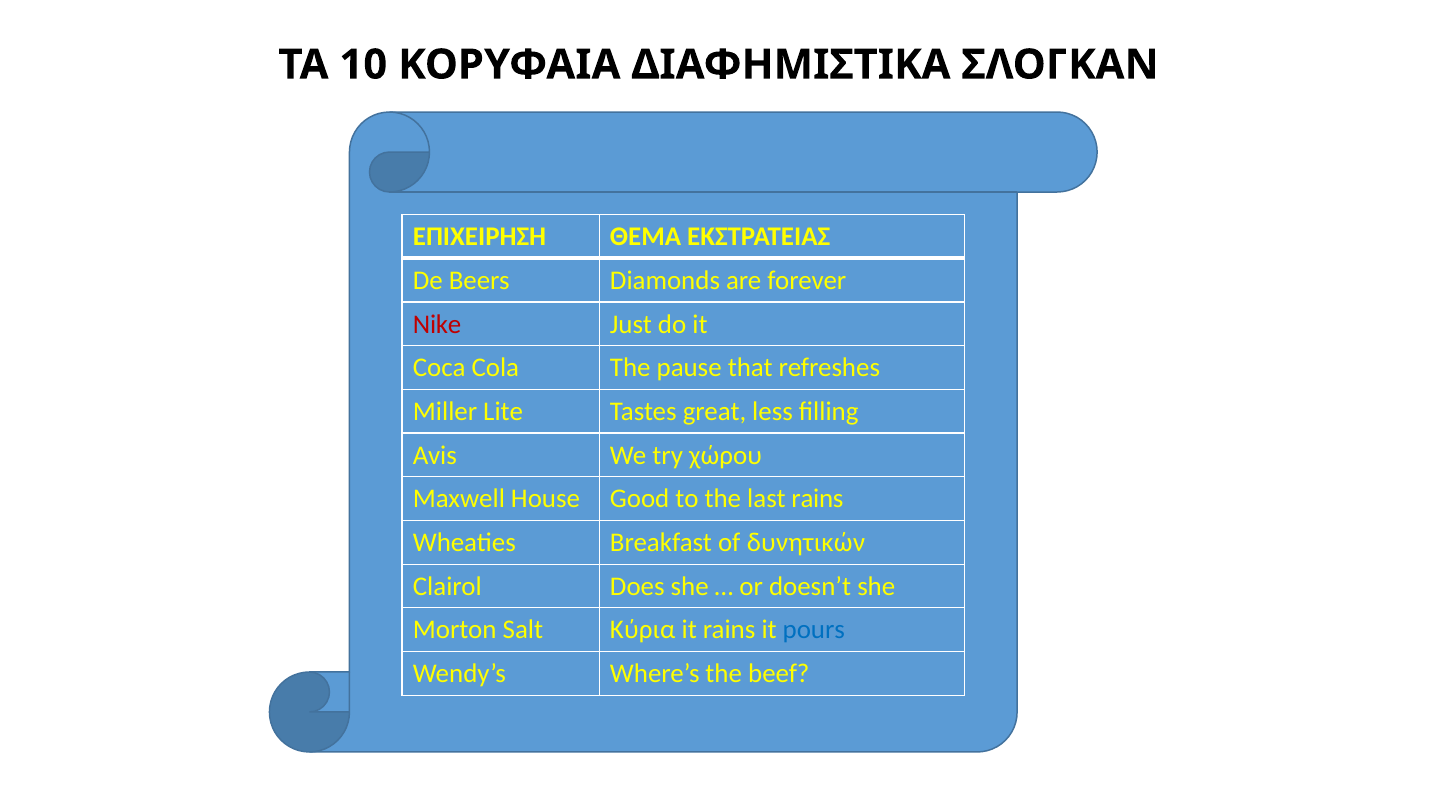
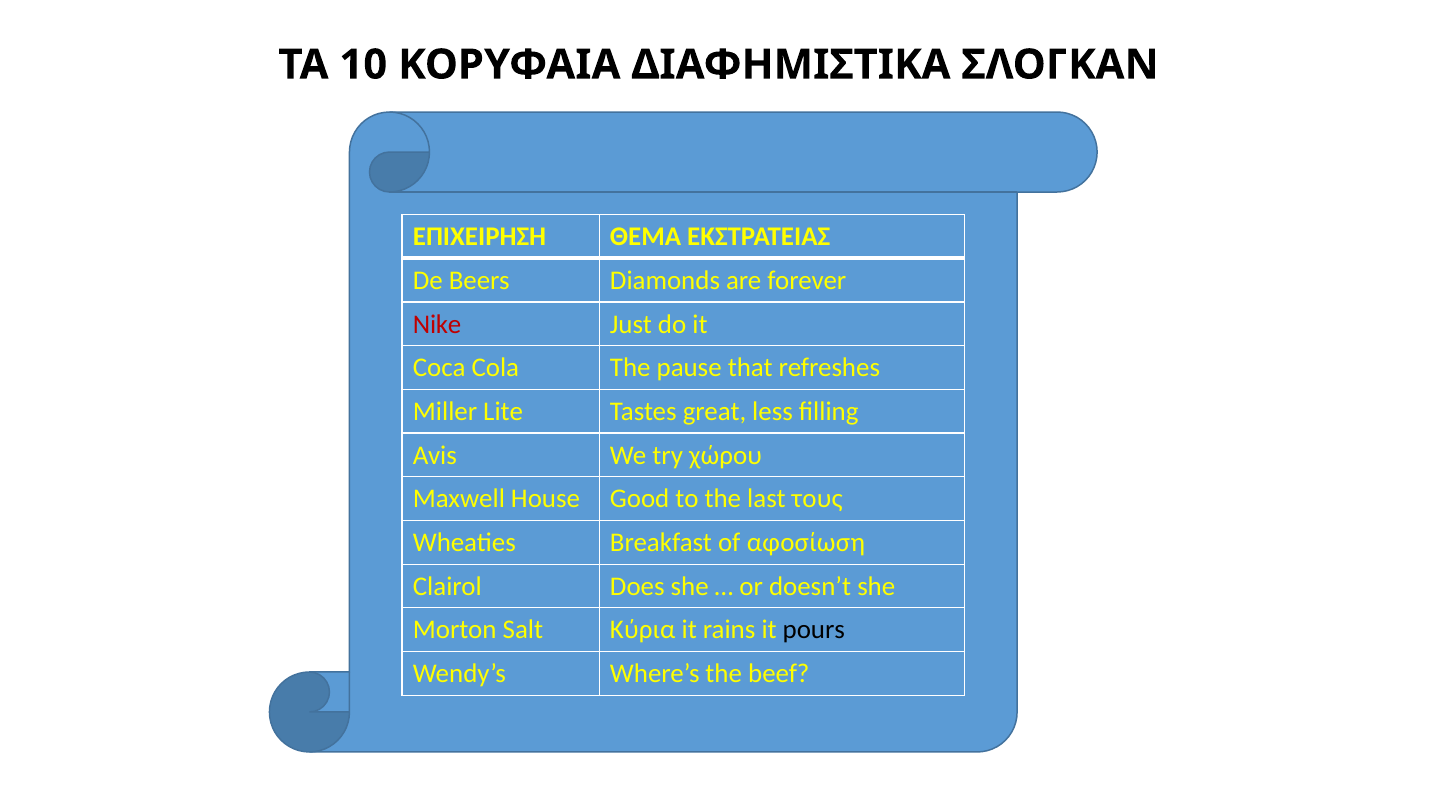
last rains: rains -> τους
δυνητικών: δυνητικών -> αφοσίωση
pours colour: blue -> black
